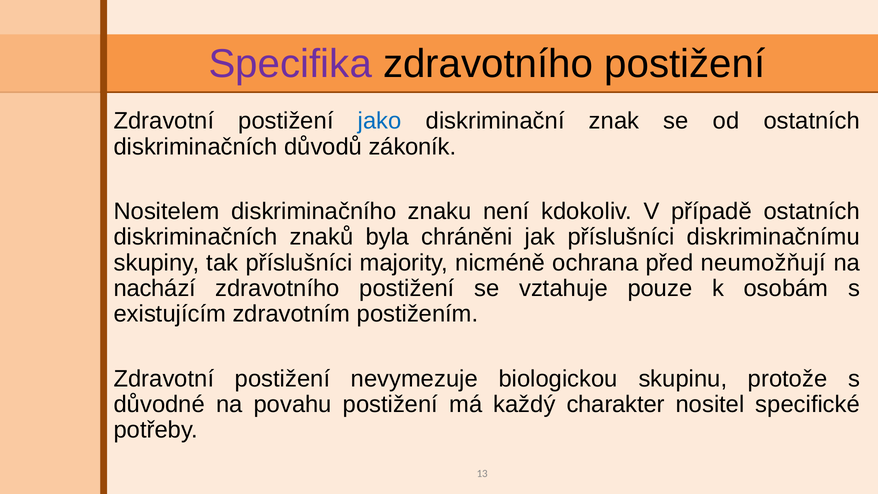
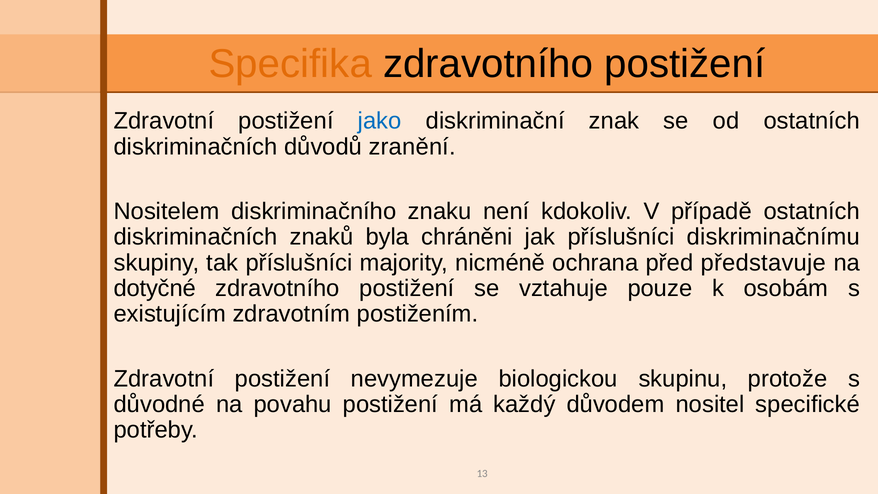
Specifika colour: purple -> orange
zákoník: zákoník -> zranění
neumožňují: neumožňují -> představuje
nachází: nachází -> dotyčné
charakter: charakter -> důvodem
